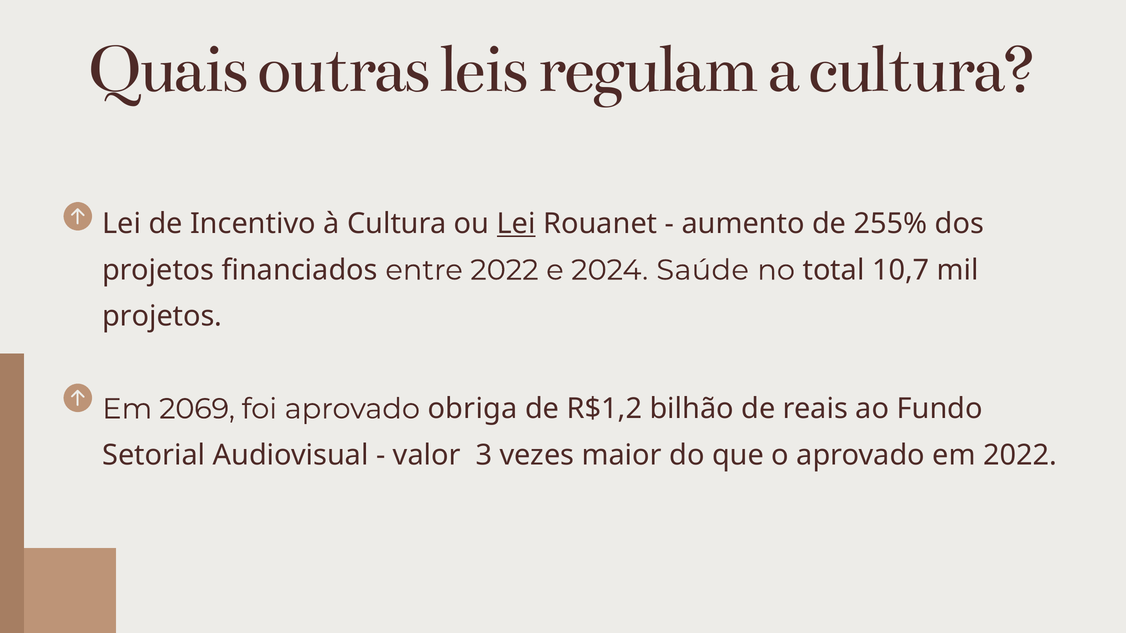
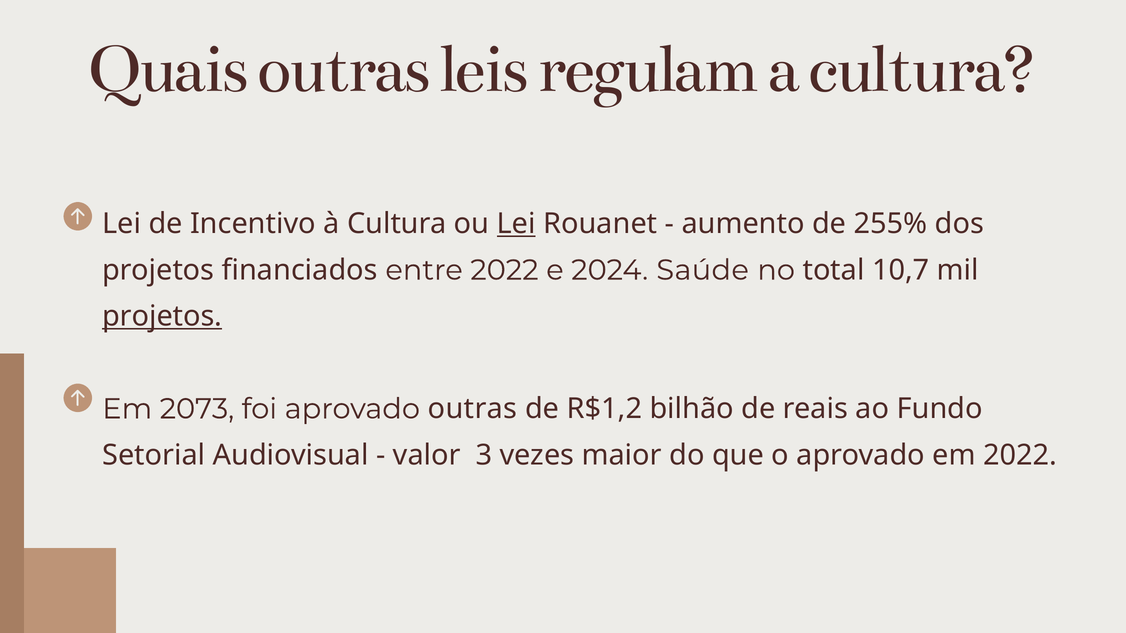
projetos at (162, 317) underline: none -> present
2069: 2069 -> 2073
aprovado obriga: obriga -> outras
